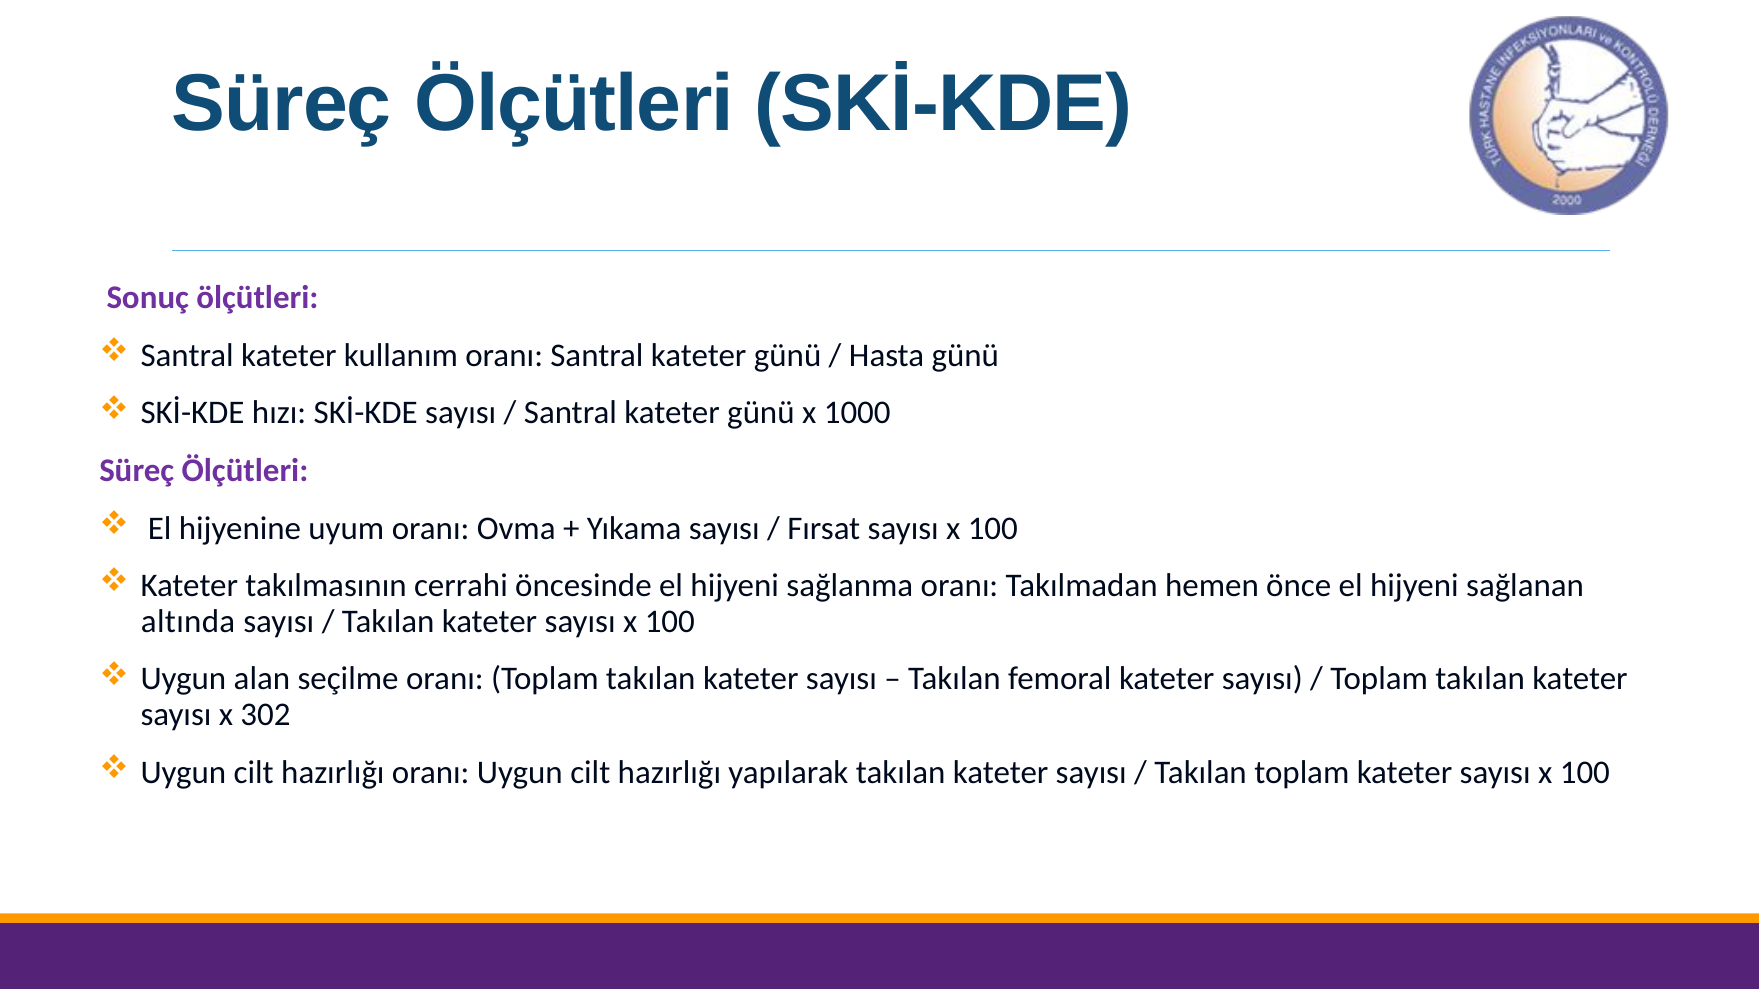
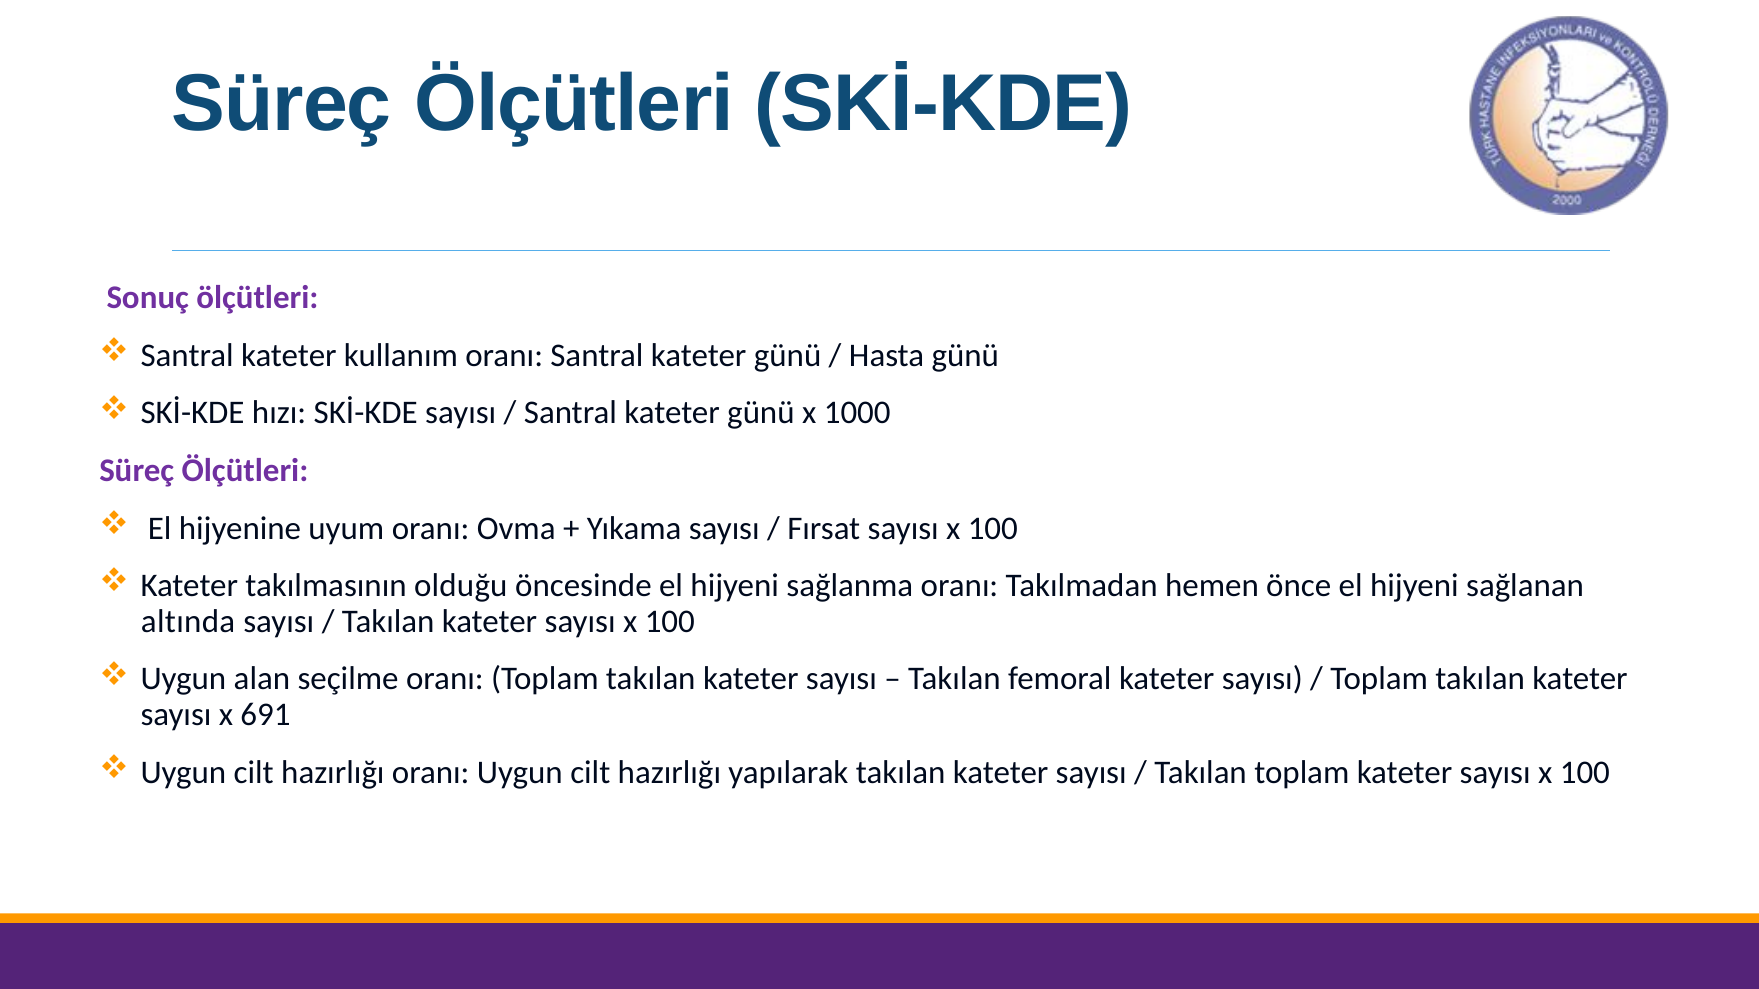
cerrahi: cerrahi -> olduğu
302: 302 -> 691
